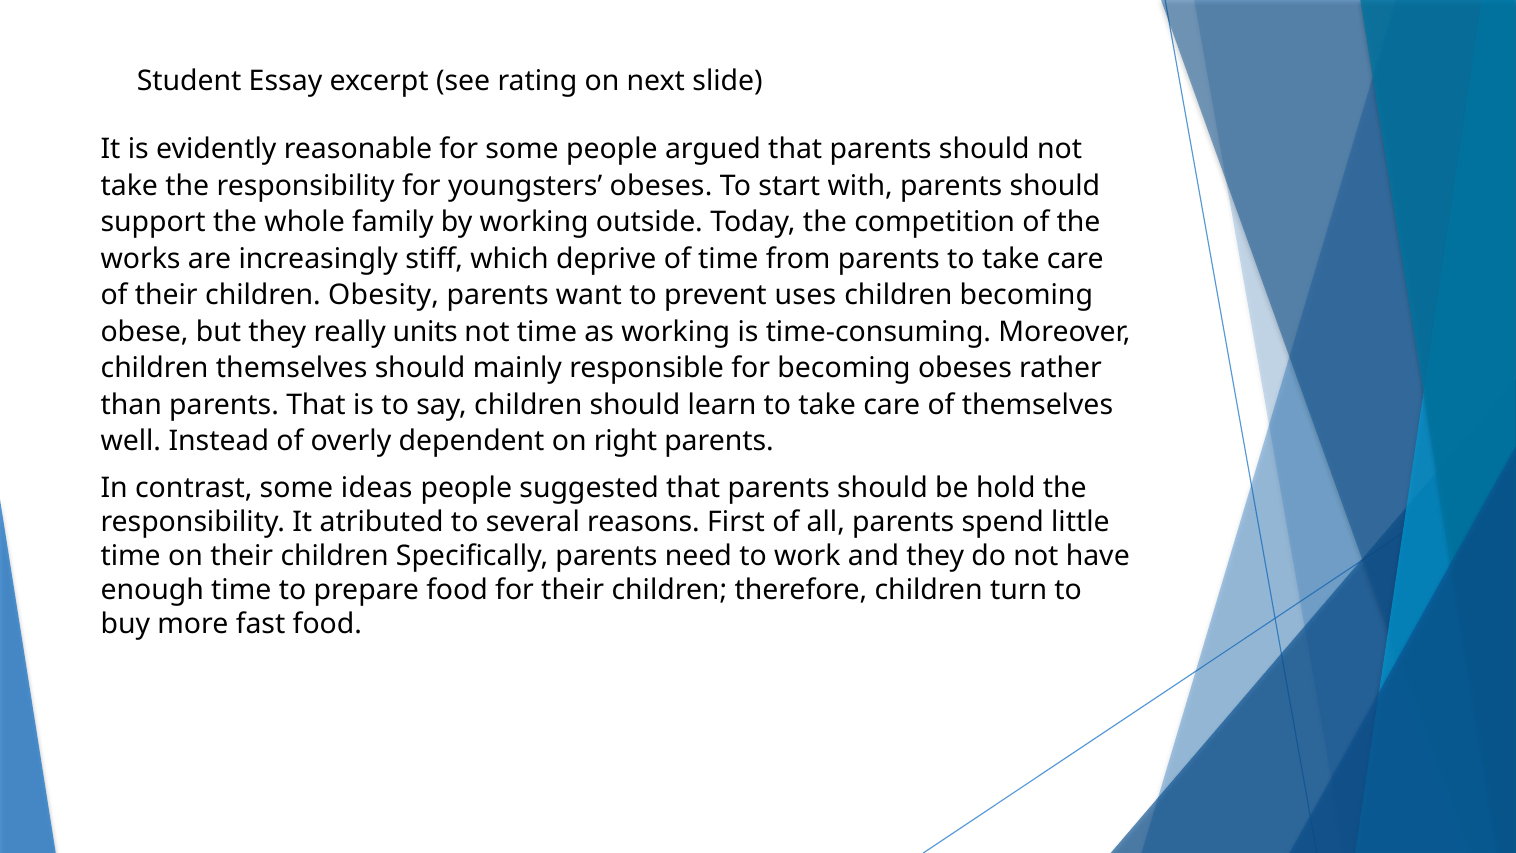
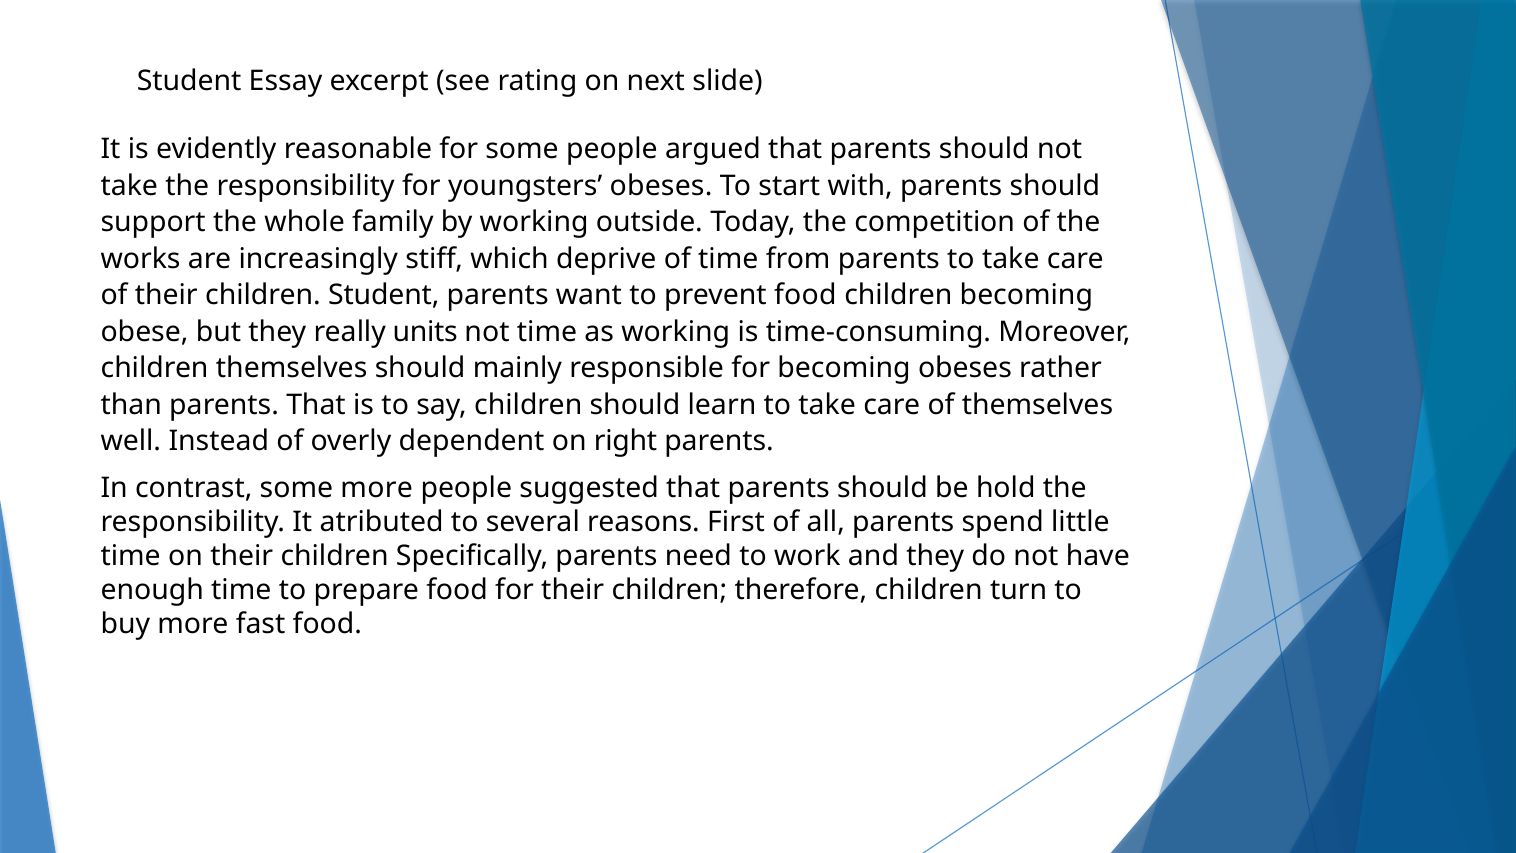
children Obesity: Obesity -> Student
prevent uses: uses -> food
some ideas: ideas -> more
